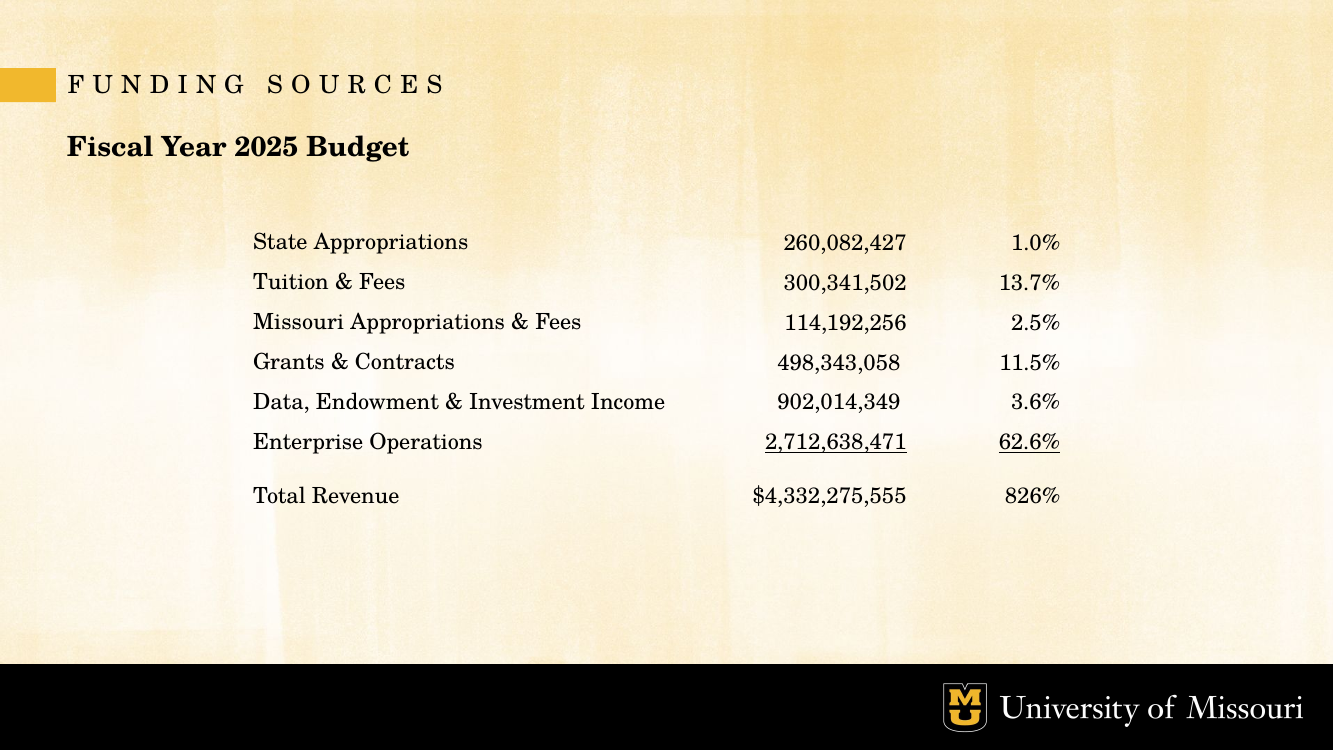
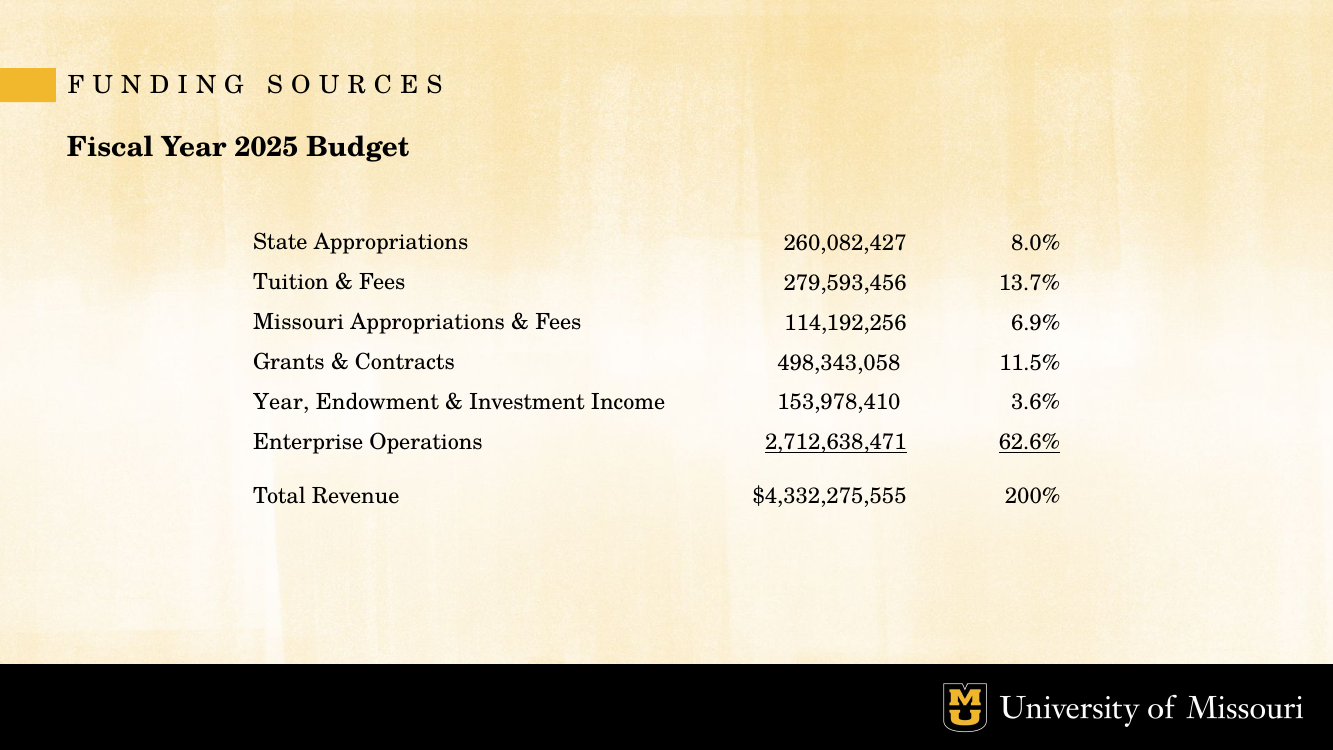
1.0%: 1.0% -> 8.0%
300,341,502: 300,341,502 -> 279,593,456
2.5%: 2.5% -> 6.9%
Data at (281, 402): Data -> Year
902,014,349: 902,014,349 -> 153,978,410
826%: 826% -> 200%
